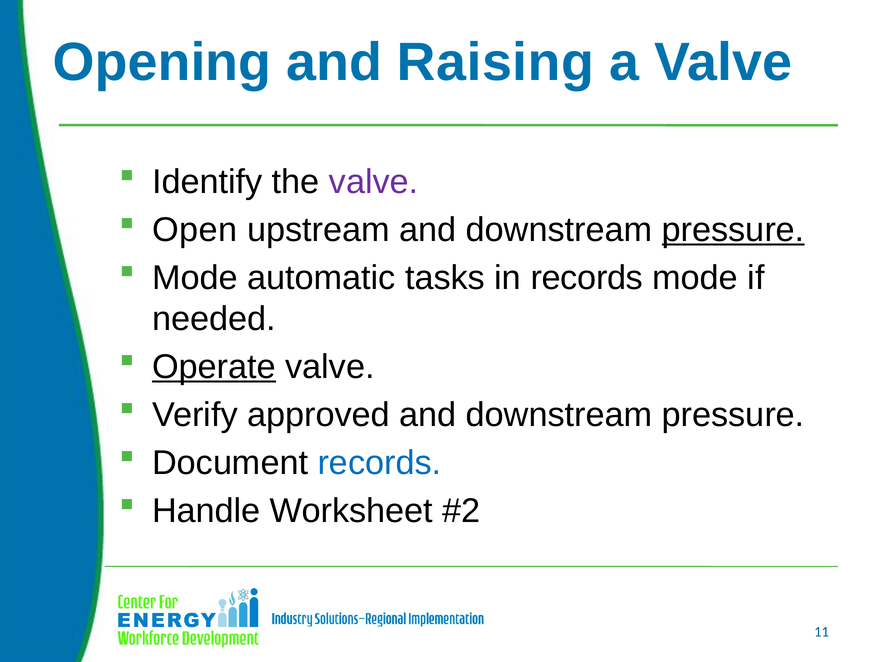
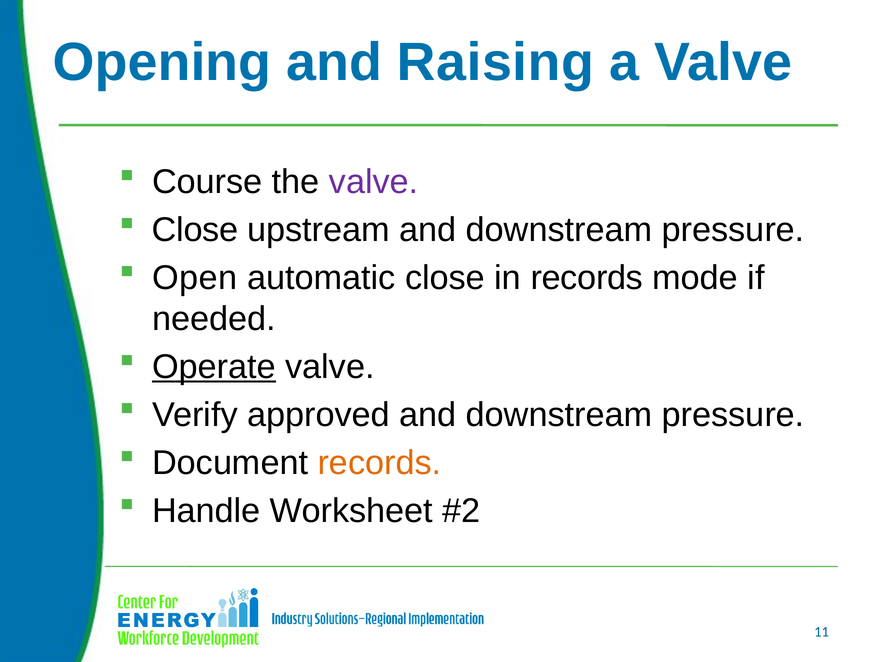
Identify: Identify -> Course
Open at (195, 230): Open -> Close
pressure at (733, 230) underline: present -> none
Mode at (195, 278): Mode -> Open
automatic tasks: tasks -> close
records at (379, 463) colour: blue -> orange
